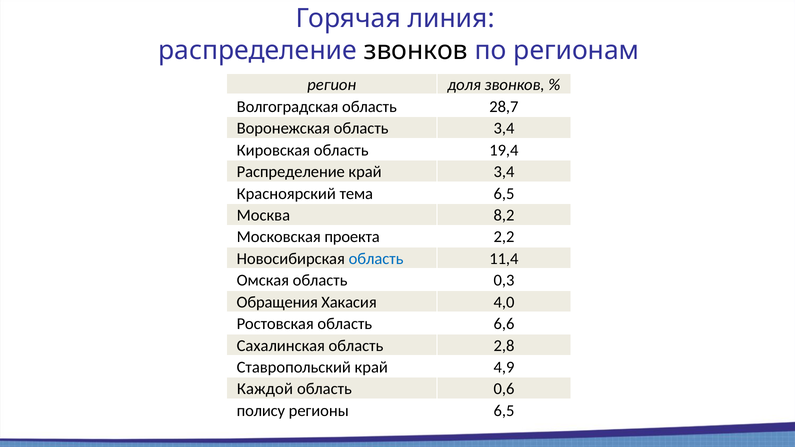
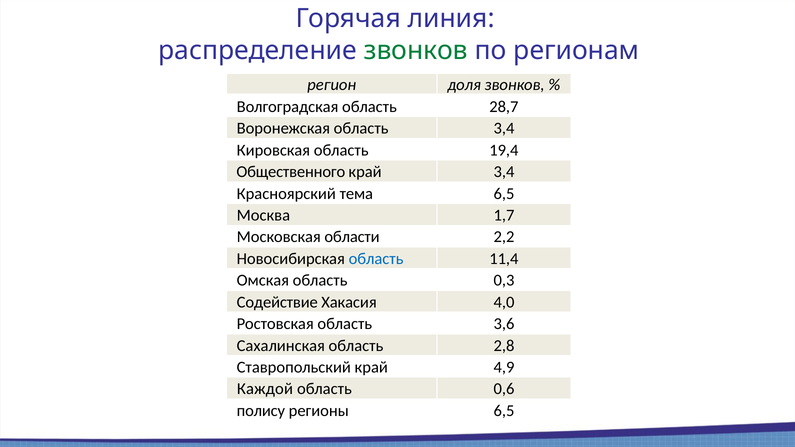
звонков at (416, 50) colour: black -> green
Распределение at (291, 172): Распределение -> Общественного
8,2: 8,2 -> 1,7
проекта: проекта -> области
Обращения: Обращения -> Содействие
6,6: 6,6 -> 3,6
